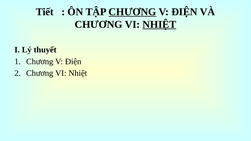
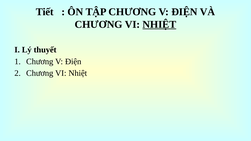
CHƯƠNG at (132, 12) underline: present -> none
